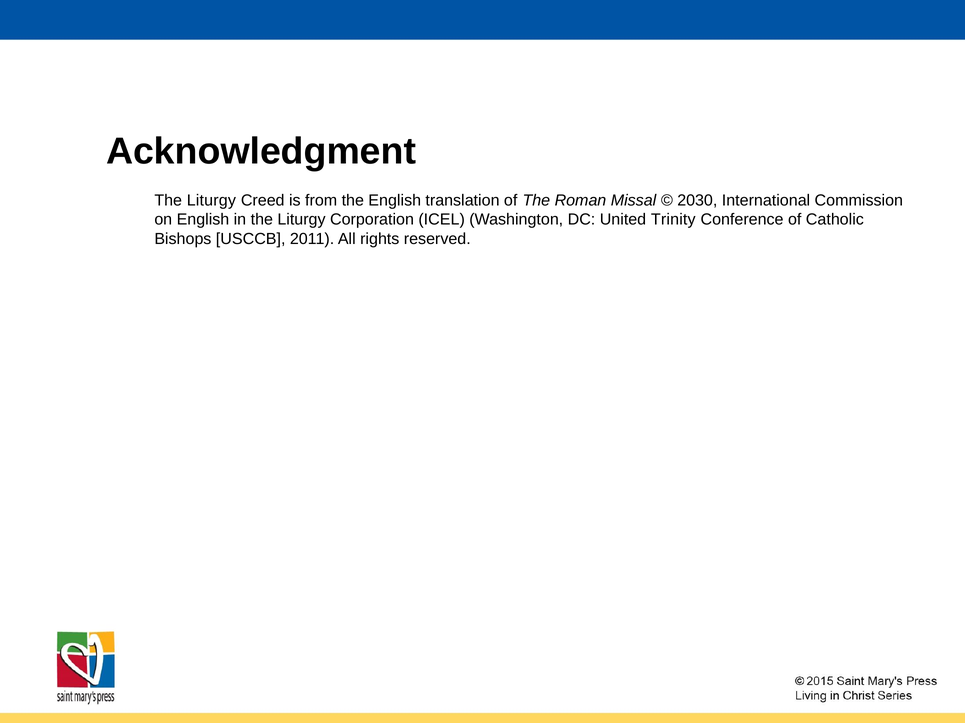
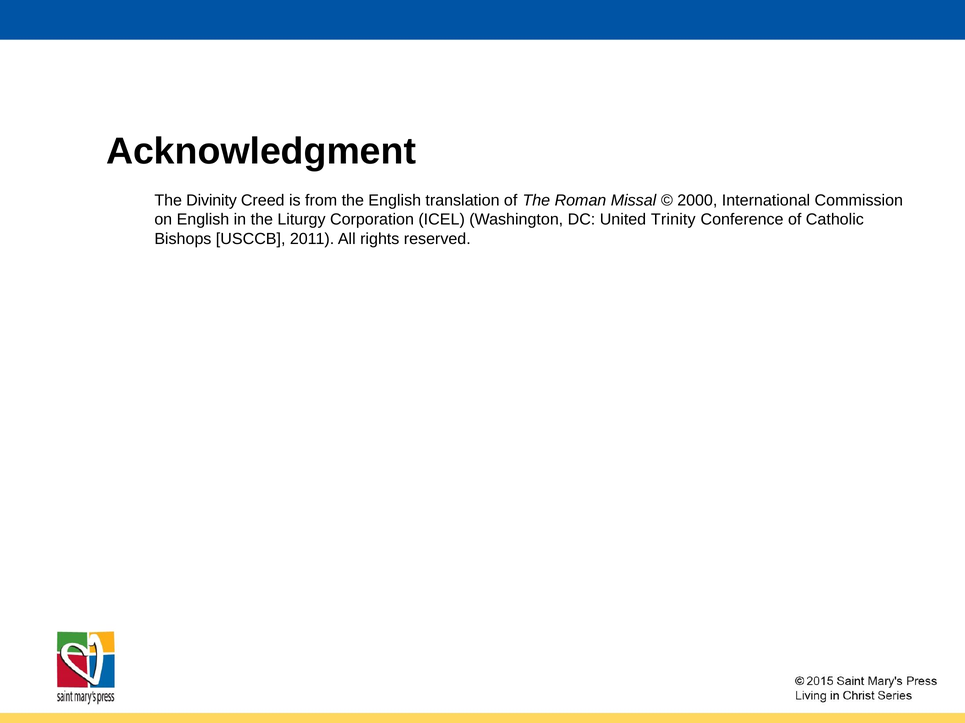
Liturgy at (211, 201): Liturgy -> Divinity
2030: 2030 -> 2000
